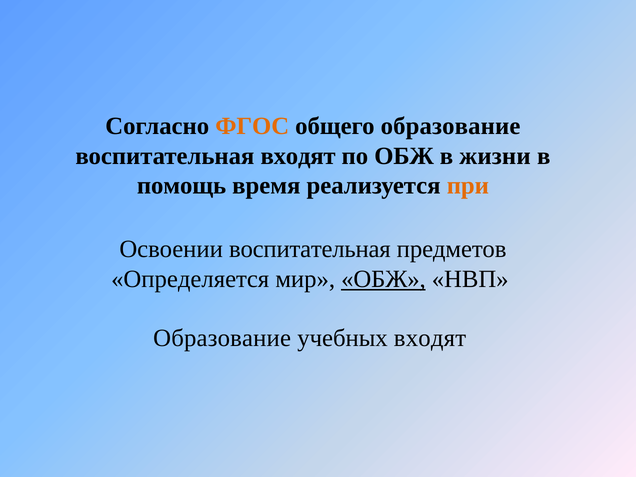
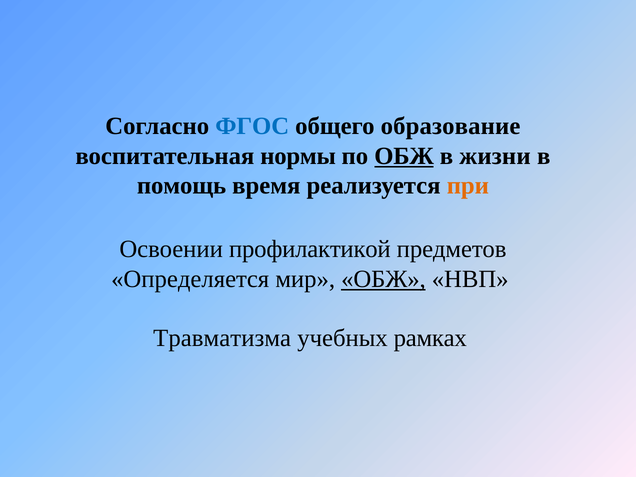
ФГОС colour: orange -> blue
воспитательная входят: входят -> нормы
ОБЖ at (404, 156) underline: none -> present
Освоении воспитательная: воспитательная -> профилактикой
Образование at (222, 338): Образование -> Травматизма
учебных входят: входят -> рамках
